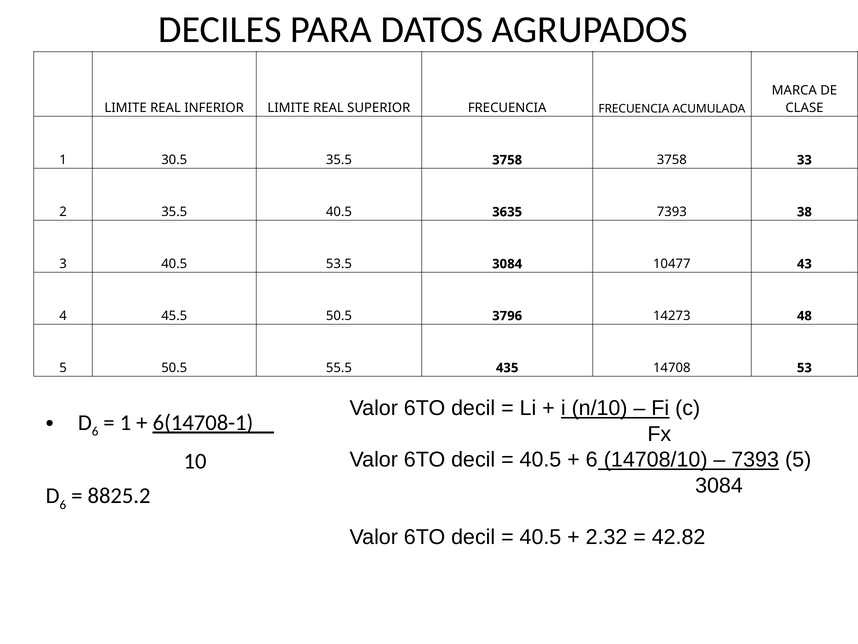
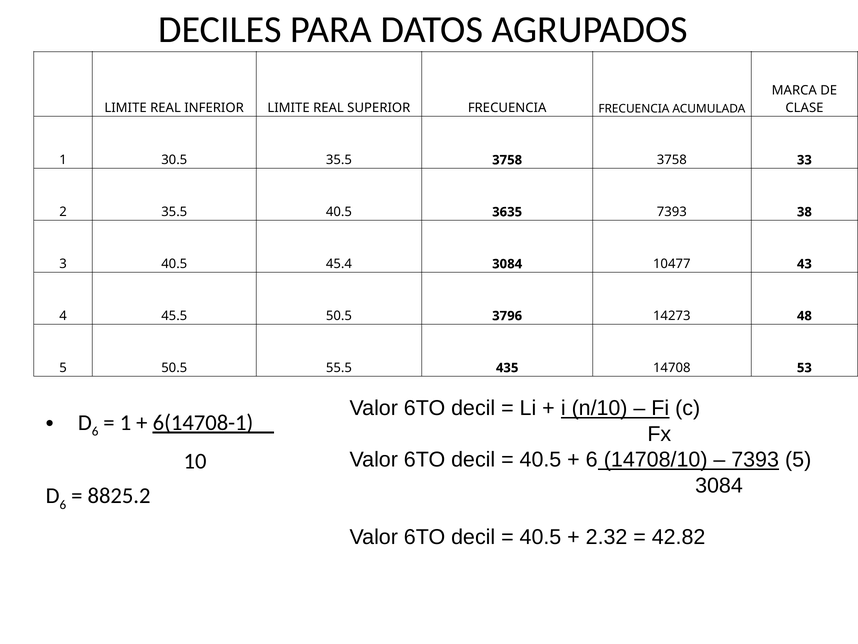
53.5: 53.5 -> 45.4
